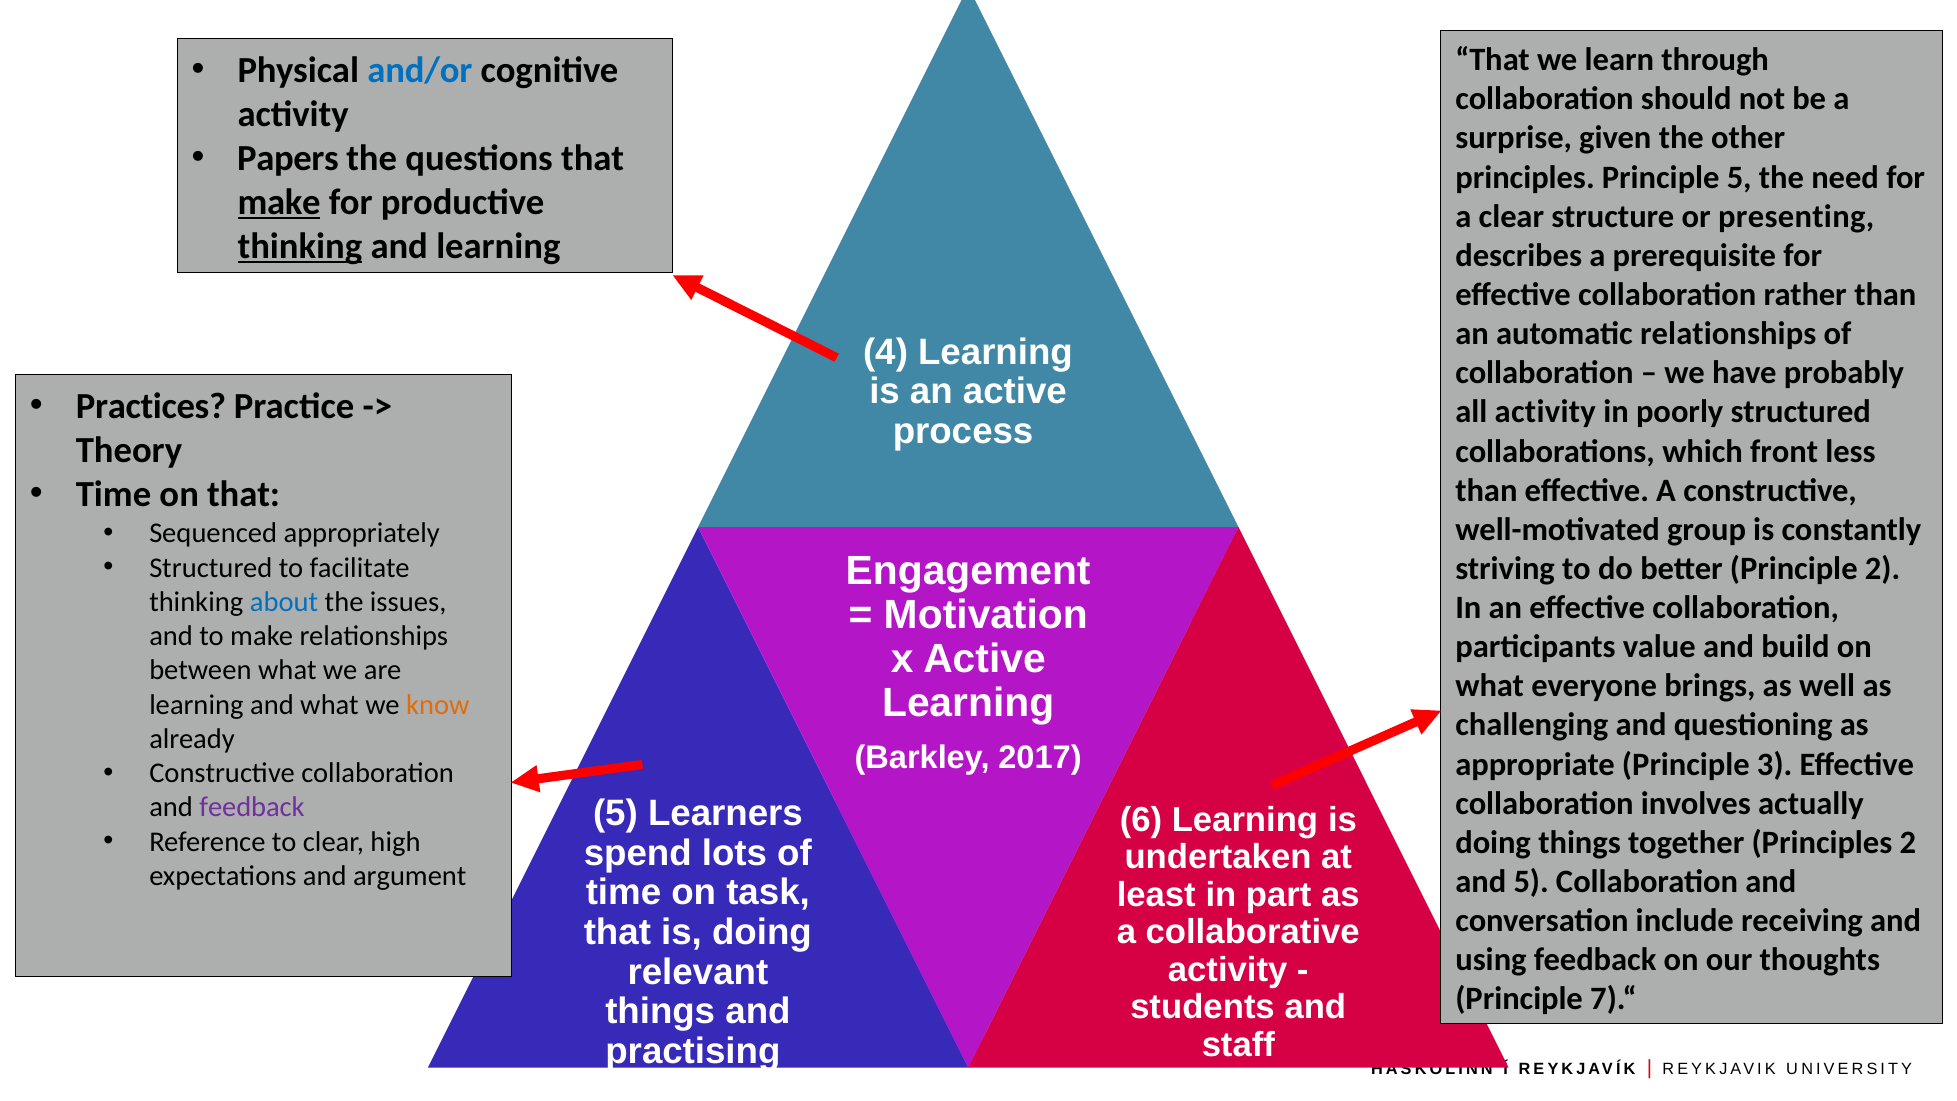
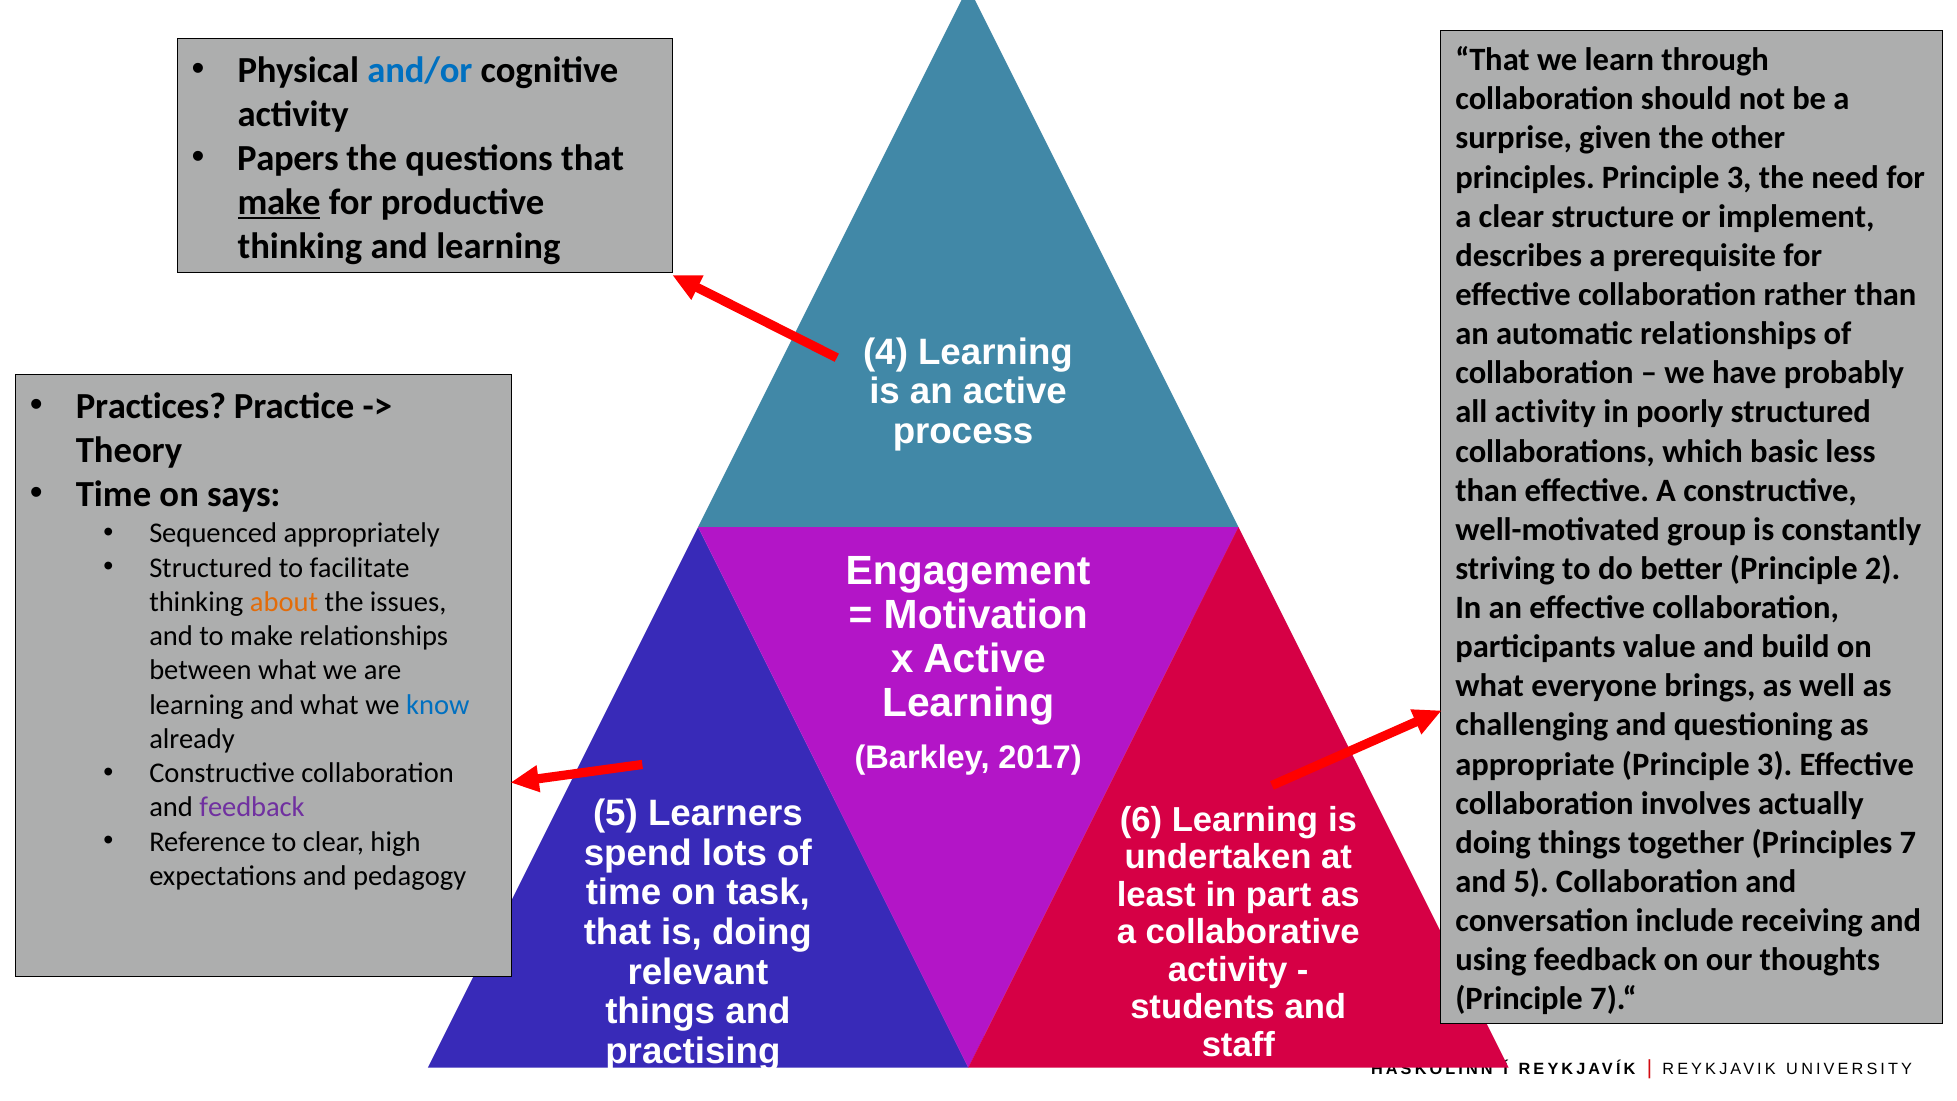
principles Principle 5: 5 -> 3
presenting: presenting -> implement
thinking at (300, 246) underline: present -> none
front: front -> basic
on that: that -> says
about colour: blue -> orange
know colour: orange -> blue
Principles 2: 2 -> 7
argument: argument -> pedagogy
